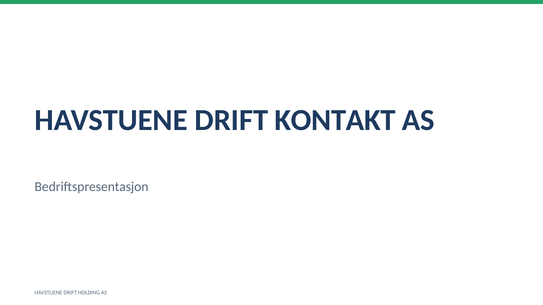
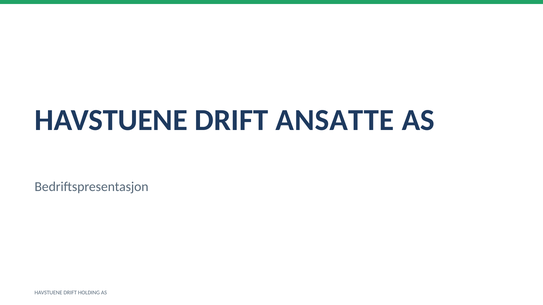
KONTAKT: KONTAKT -> ANSATTE
